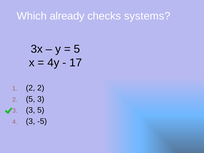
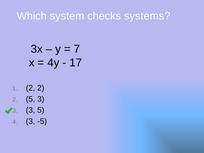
already: already -> system
5 at (77, 49): 5 -> 7
